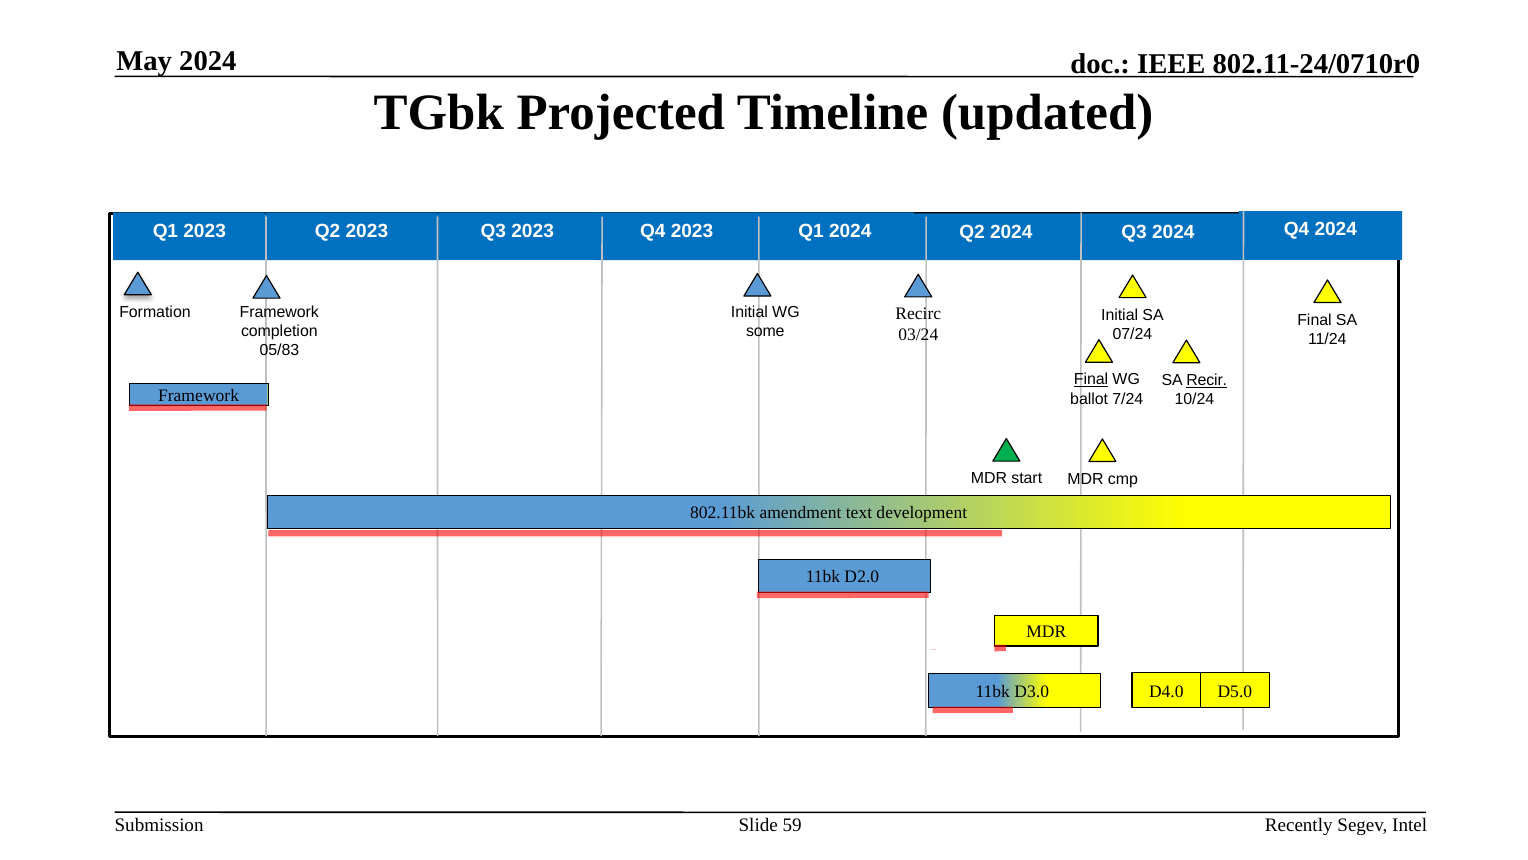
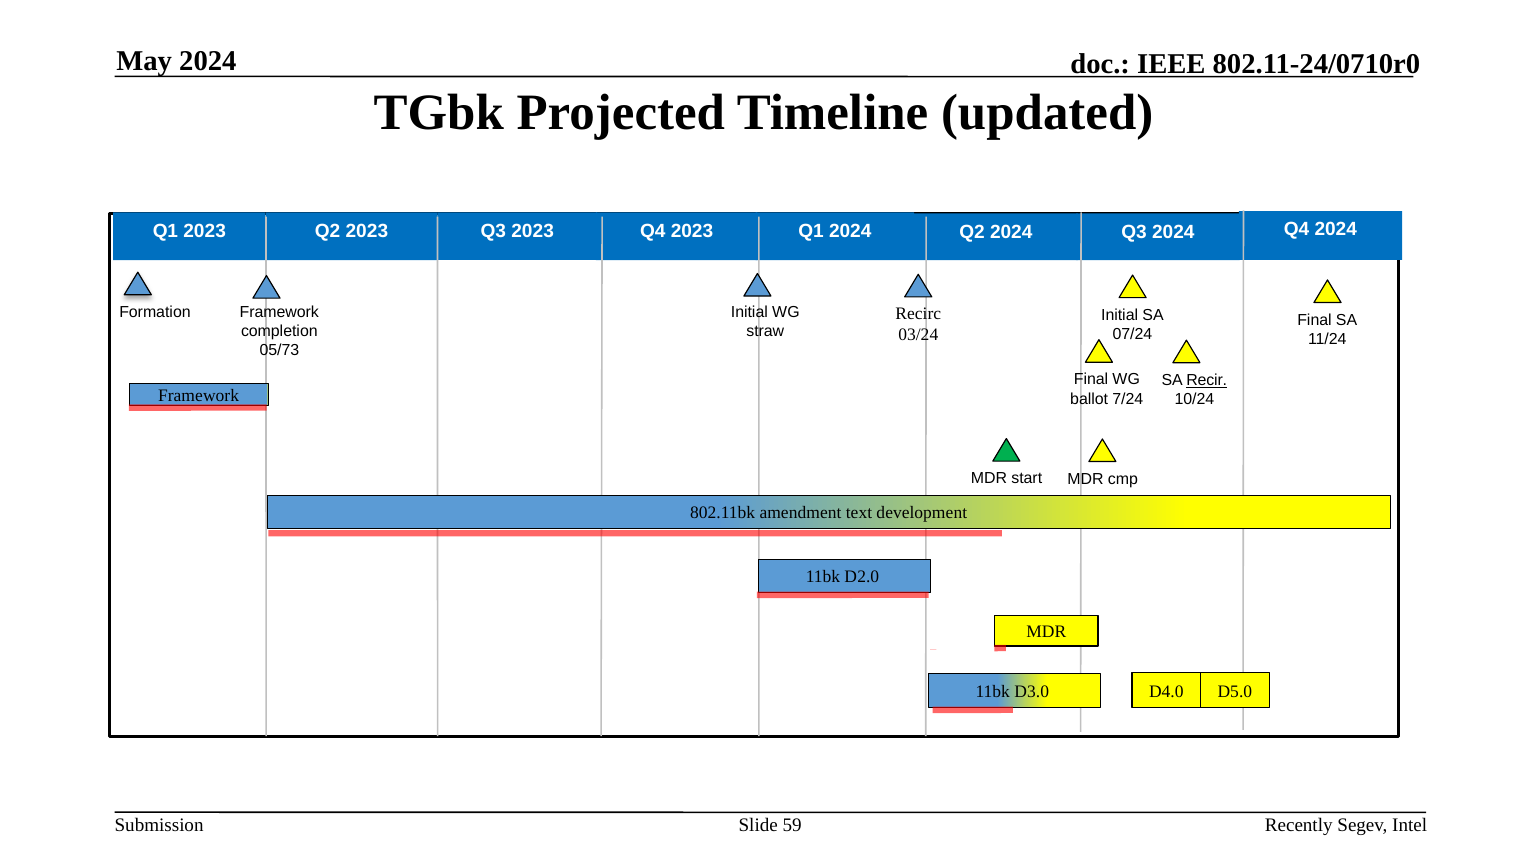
some: some -> straw
05/83: 05/83 -> 05/73
Final at (1091, 379) underline: present -> none
